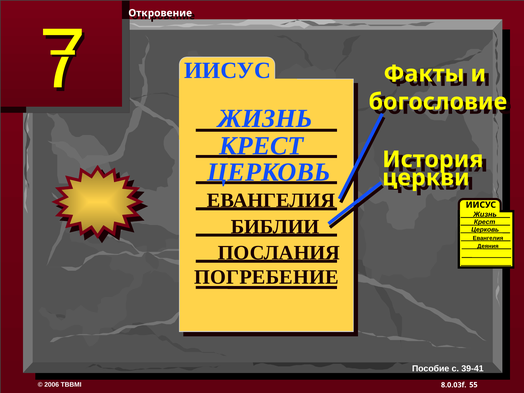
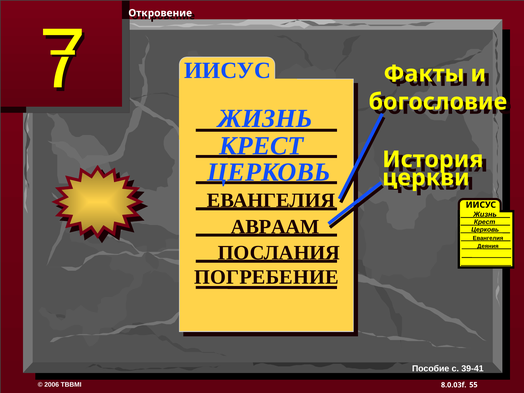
БИБЛИИ: БИБЛИИ -> АВРААМ
